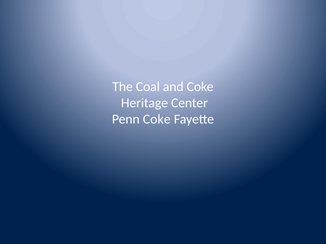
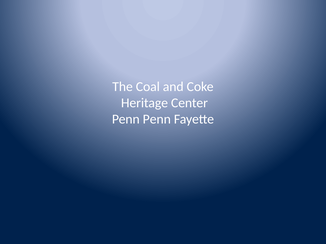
Penn Coke: Coke -> Penn
